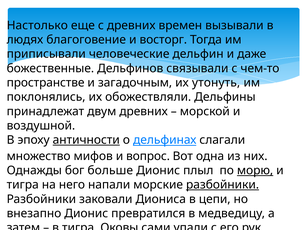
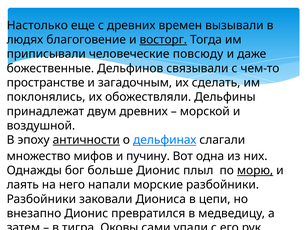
восторг underline: none -> present
дельфин: дельфин -> повсюду
утонуть: утонуть -> сделать
и вопрос: вопрос -> пучину
тигра at (23, 185): тигра -> лаять
разбойники at (223, 185) underline: present -> none
